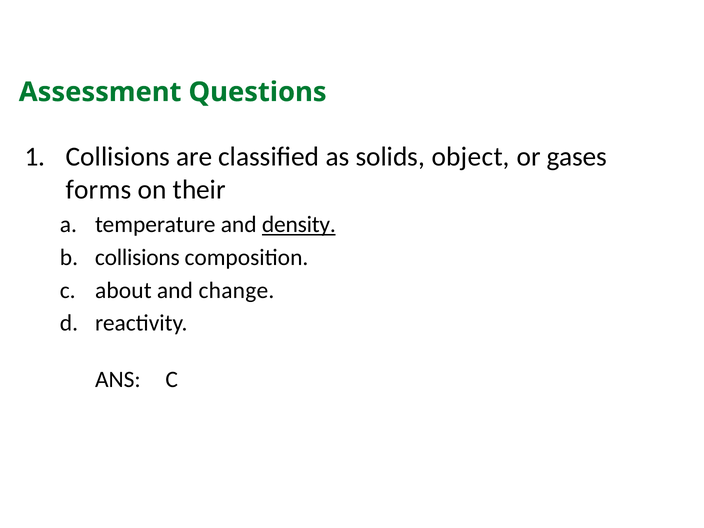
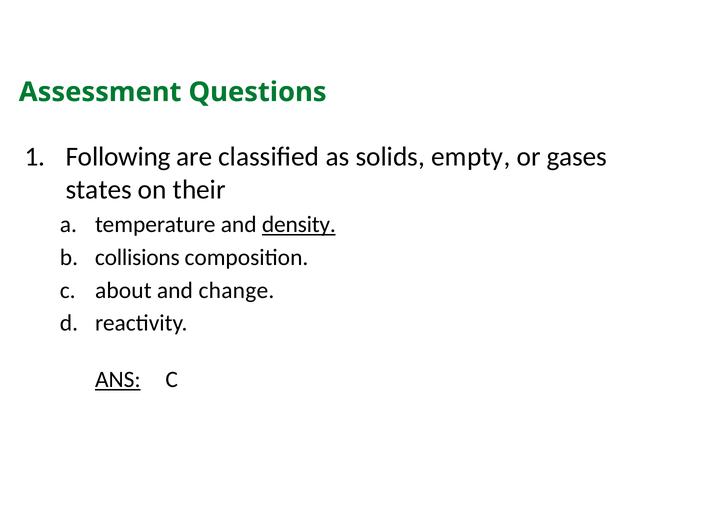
Collisions at (118, 157): Collisions -> Following
object: object -> empty
forms: forms -> states
ANS underline: none -> present
